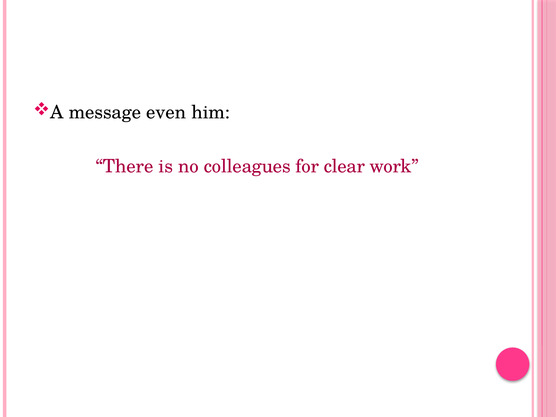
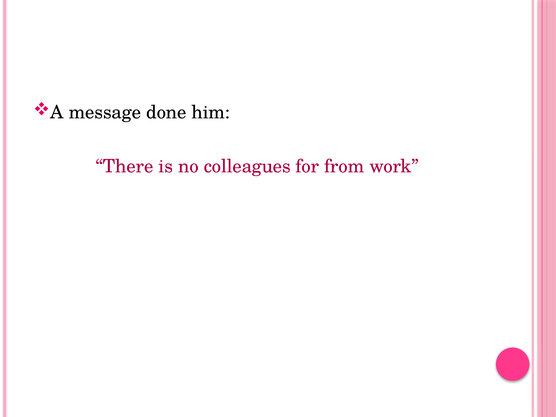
even: even -> done
clear: clear -> from
